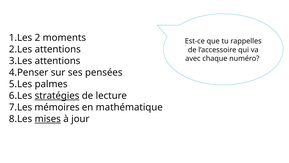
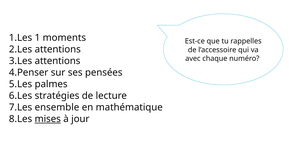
2: 2 -> 1
stratégies underline: present -> none
mémoires: mémoires -> ensemble
